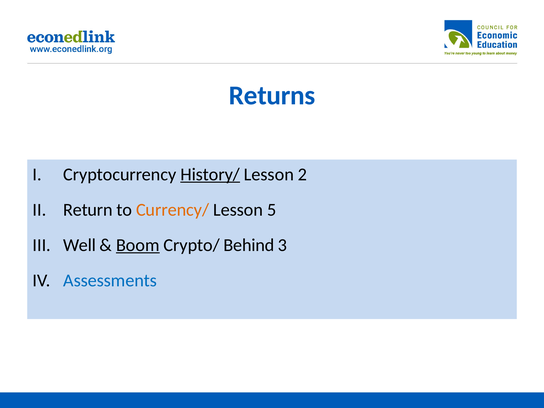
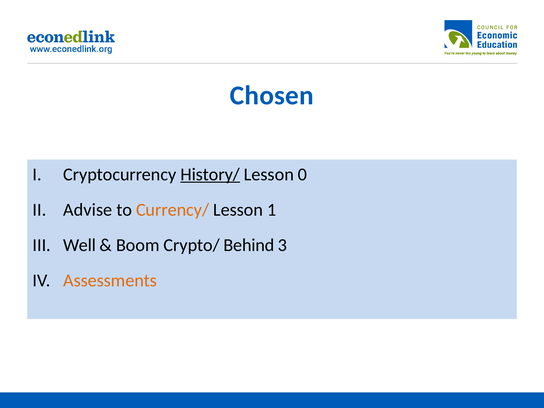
Returns: Returns -> Chosen
2: 2 -> 0
Return: Return -> Advise
5: 5 -> 1
Boom underline: present -> none
Assessments colour: blue -> orange
